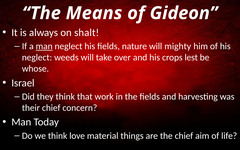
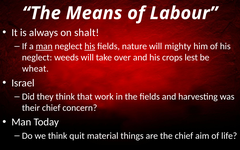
Gideon: Gideon -> Labour
his at (90, 46) underline: none -> present
whose: whose -> wheat
love: love -> quit
